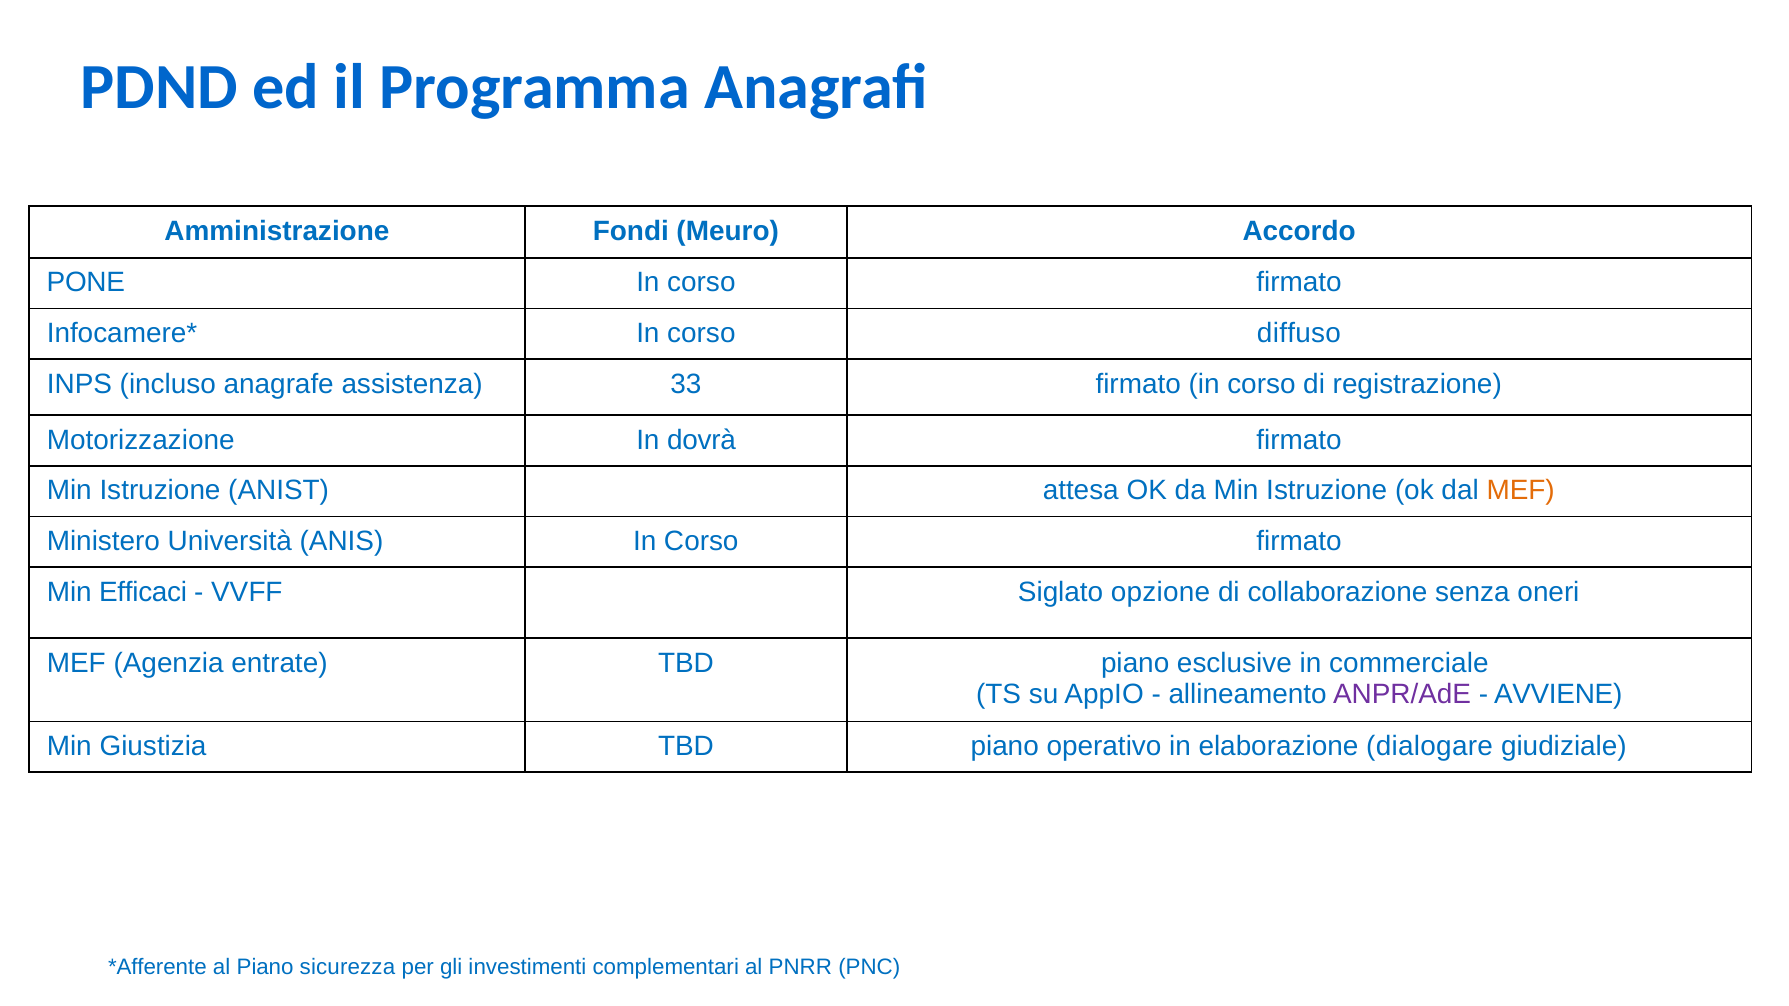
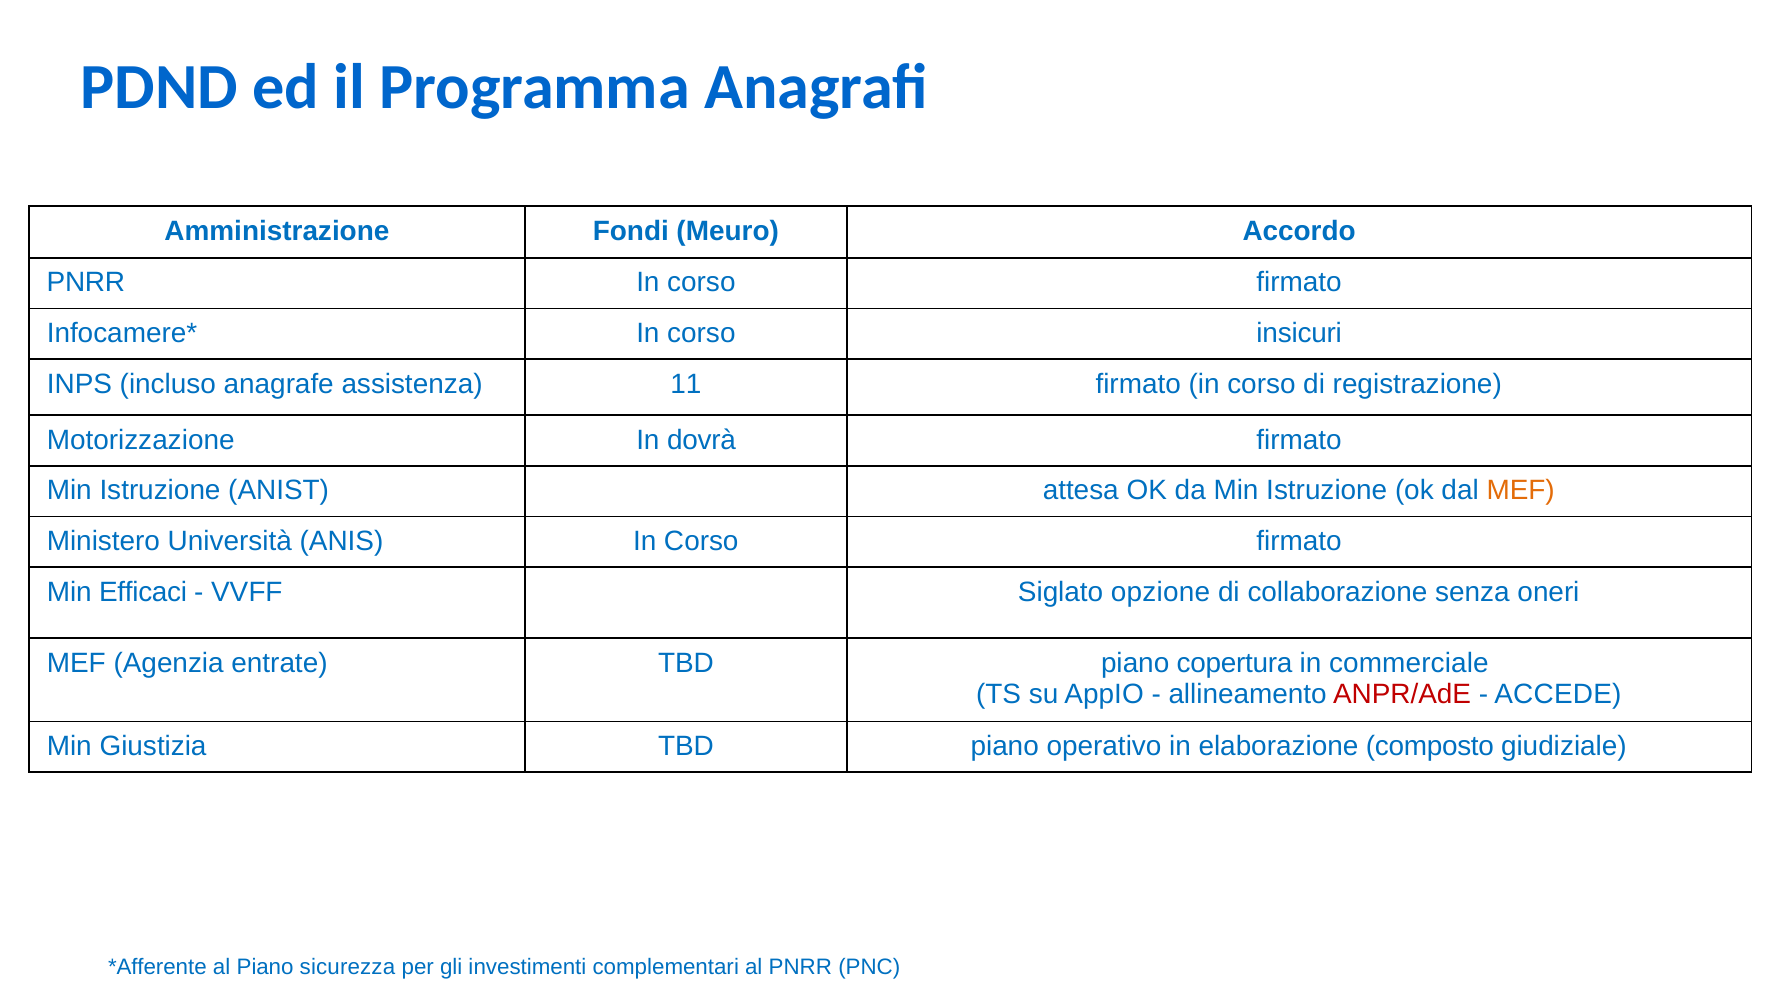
PONE at (86, 283): PONE -> PNRR
diffuso: diffuso -> insicuri
33: 33 -> 11
esclusive: esclusive -> copertura
ANPR/AdE colour: purple -> red
AVVIENE: AVVIENE -> ACCEDE
dialogare: dialogare -> composto
